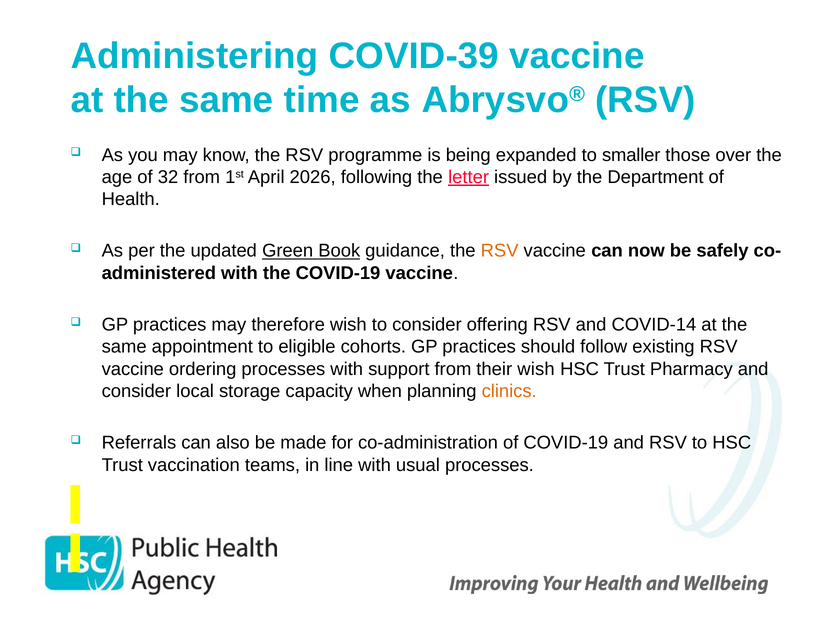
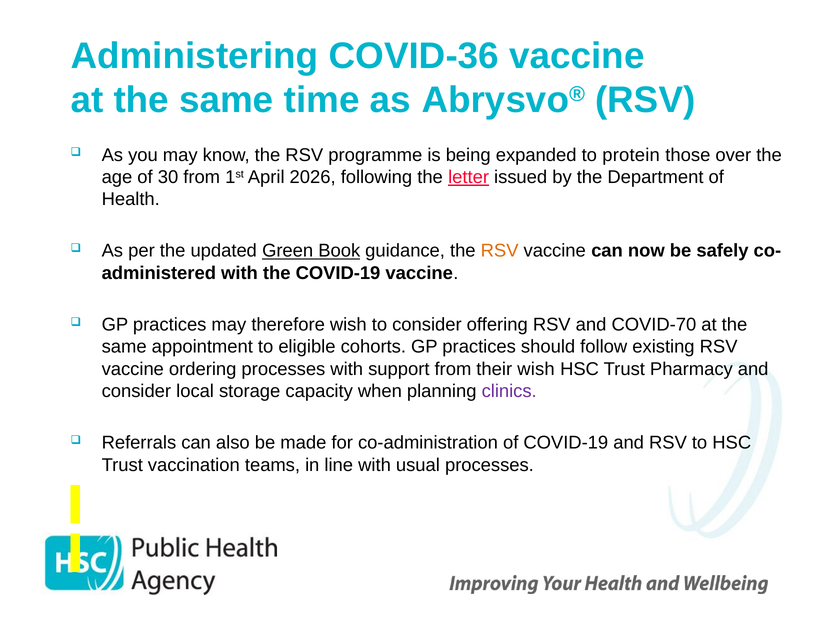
COVID-39: COVID-39 -> COVID-36
smaller: smaller -> protein
32: 32 -> 30
COVID-14: COVID-14 -> COVID-70
clinics colour: orange -> purple
